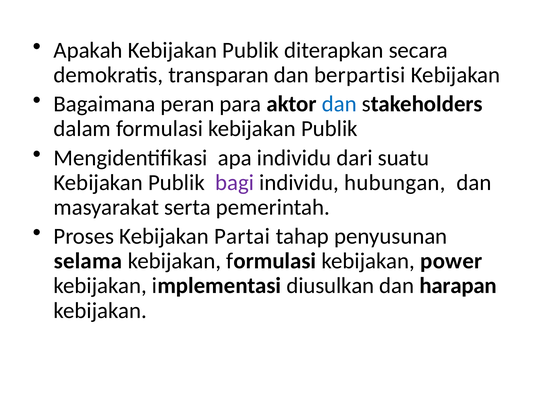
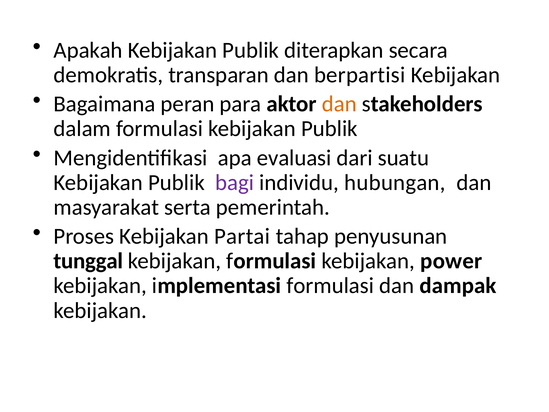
dan at (339, 104) colour: blue -> orange
apa individu: individu -> evaluasi
selama: selama -> tunggal
implementasi diusulkan: diusulkan -> formulasi
harapan: harapan -> dampak
